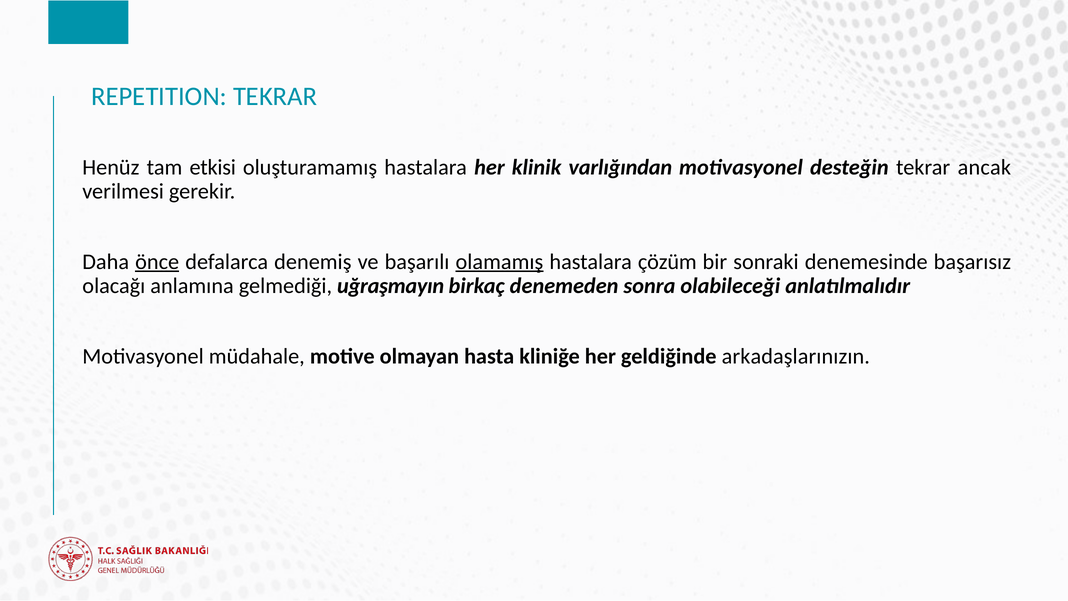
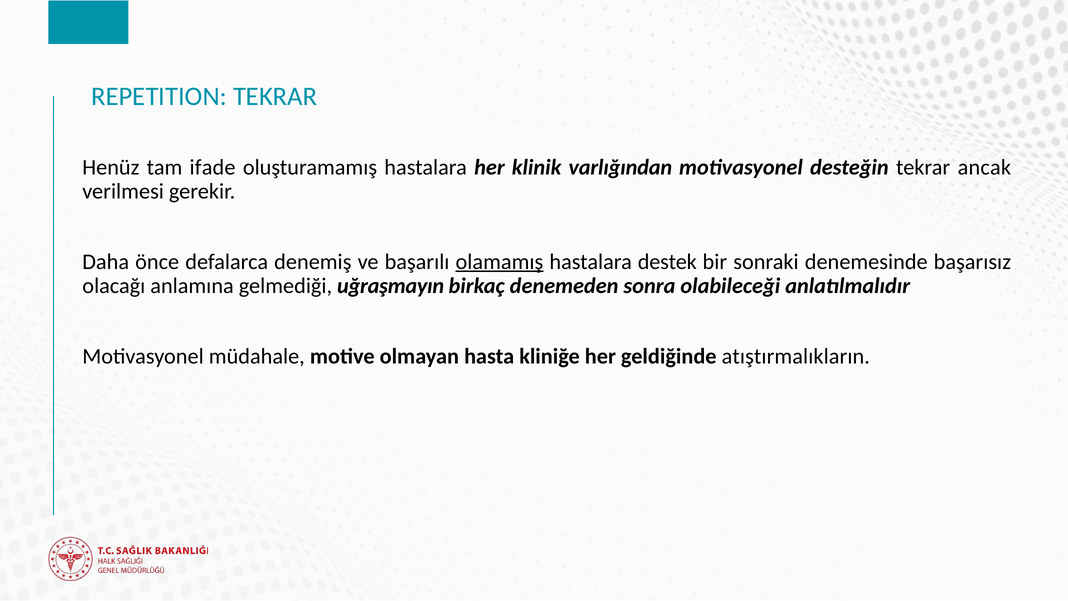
etkisi: etkisi -> ifade
önce underline: present -> none
çözüm: çözüm -> destek
arkadaşlarınızın: arkadaşlarınızın -> atıştırmalıkların
